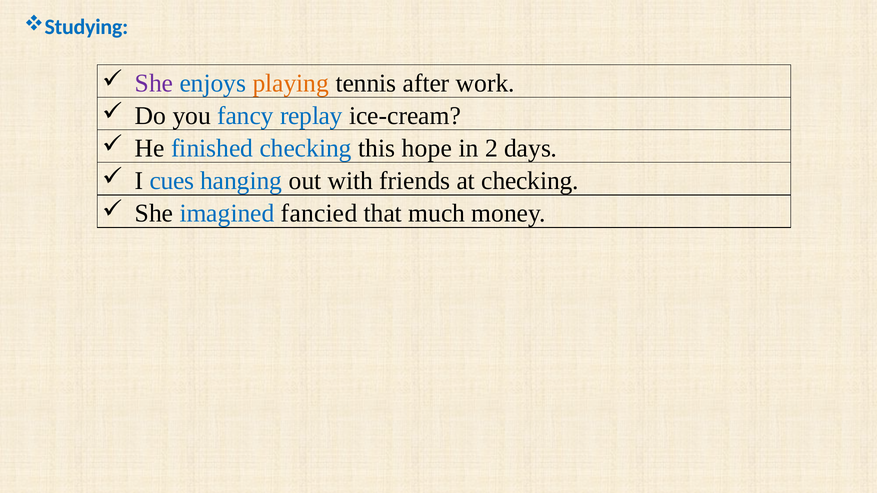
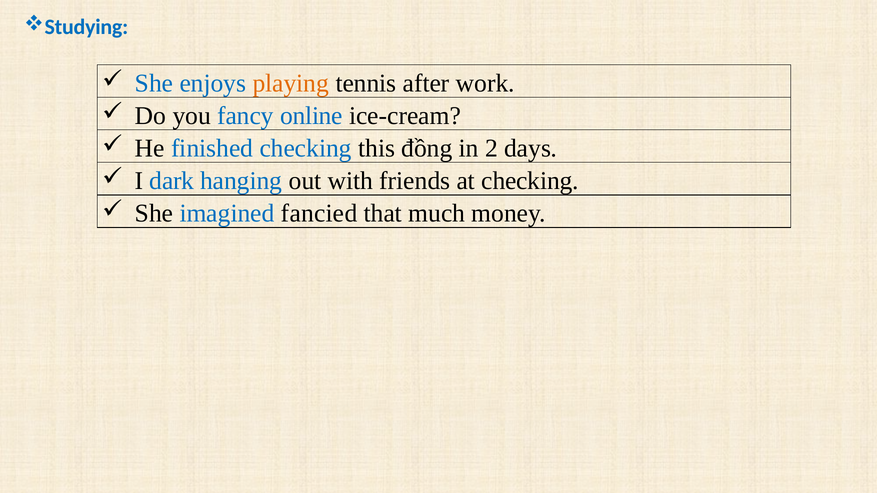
She at (154, 83) colour: purple -> blue
replay: replay -> online
hope: hope -> đồng
cues: cues -> dark
